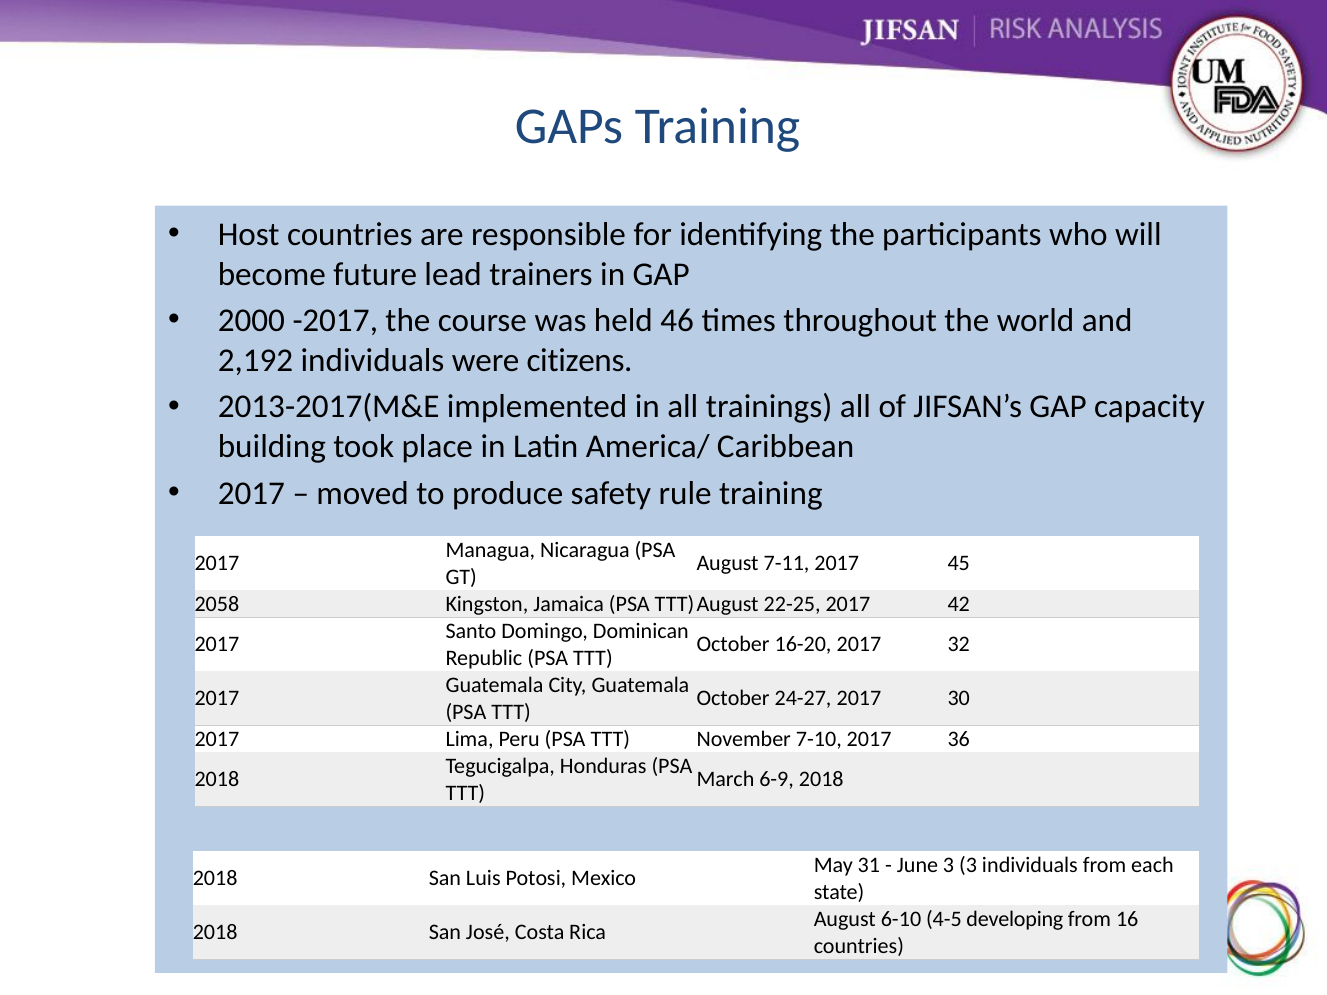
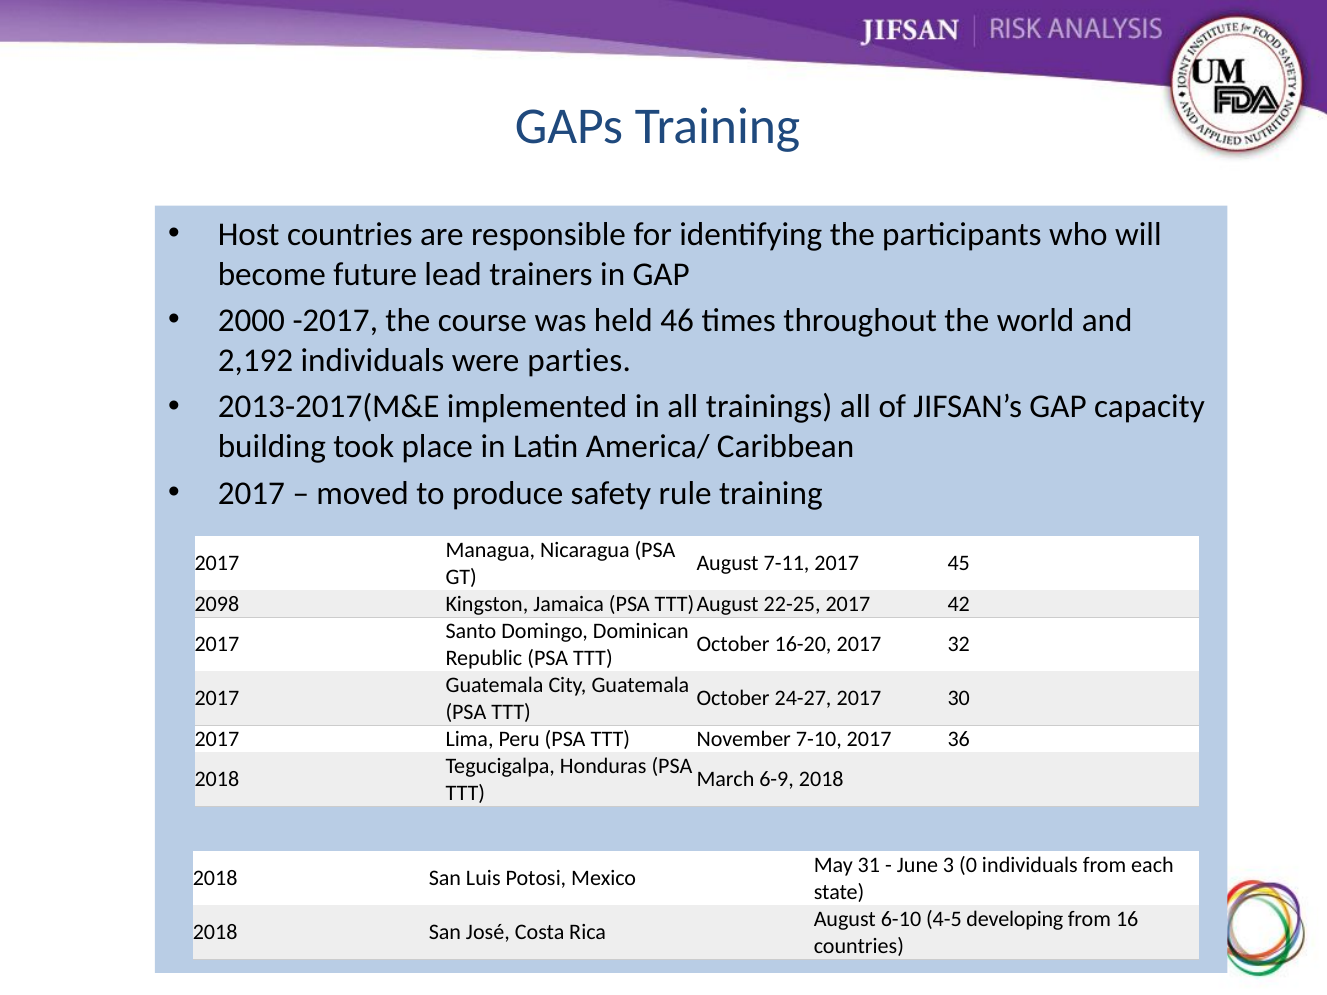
citizens: citizens -> parties
2058: 2058 -> 2098
3 3: 3 -> 0
